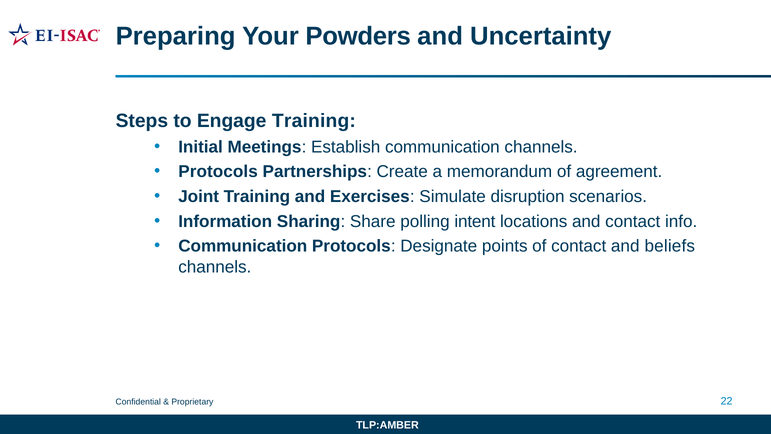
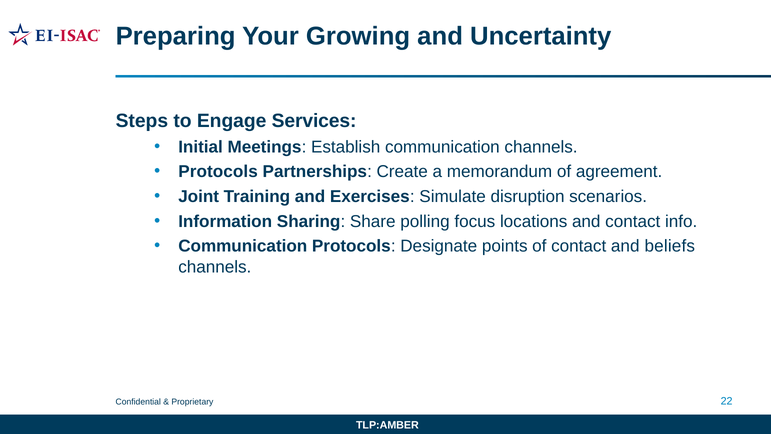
Powders: Powders -> Growing
Engage Training: Training -> Services
intent: intent -> focus
